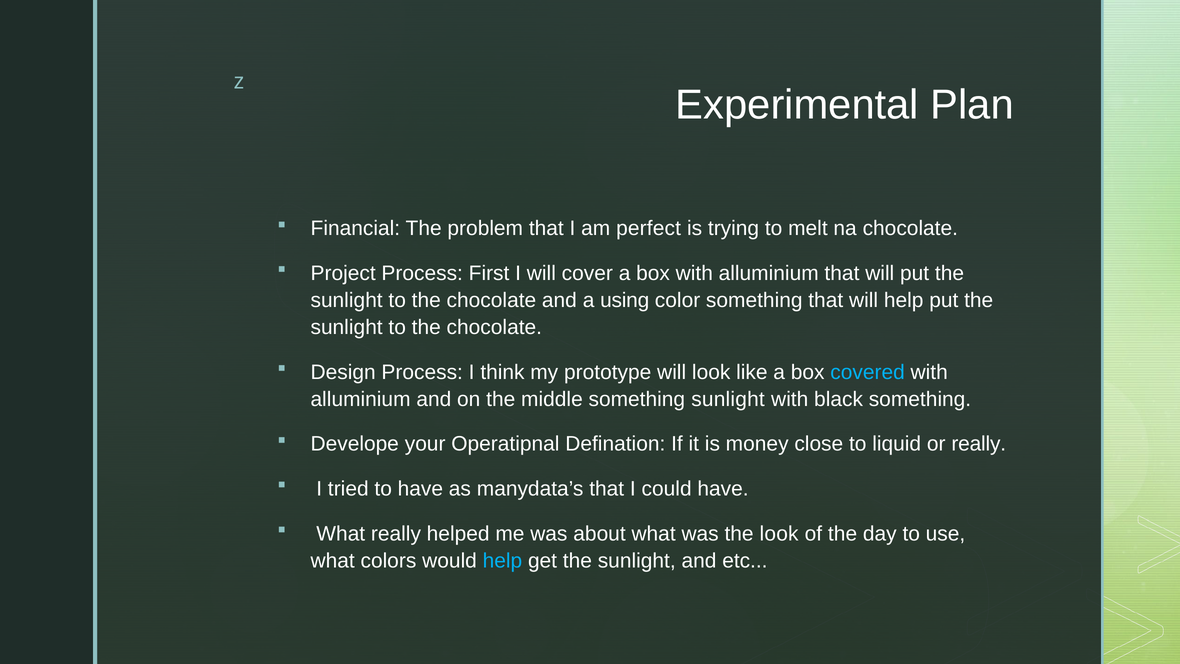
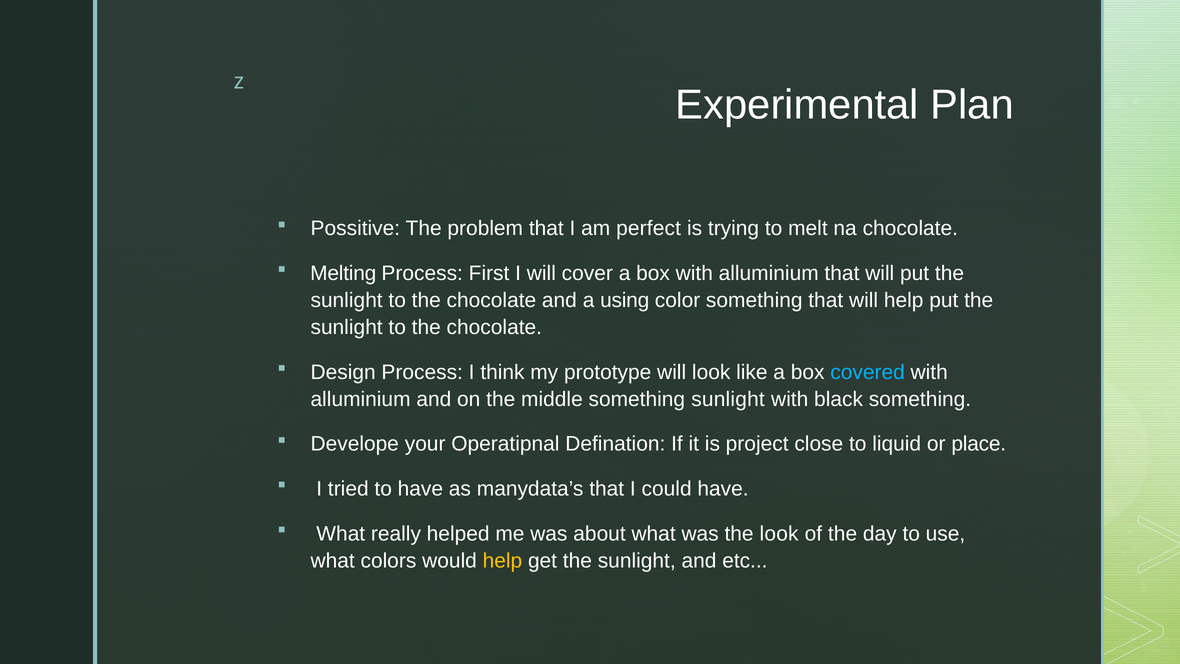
Financial: Financial -> Possitive
Project: Project -> Melting
money: money -> project
or really: really -> place
help at (502, 560) colour: light blue -> yellow
